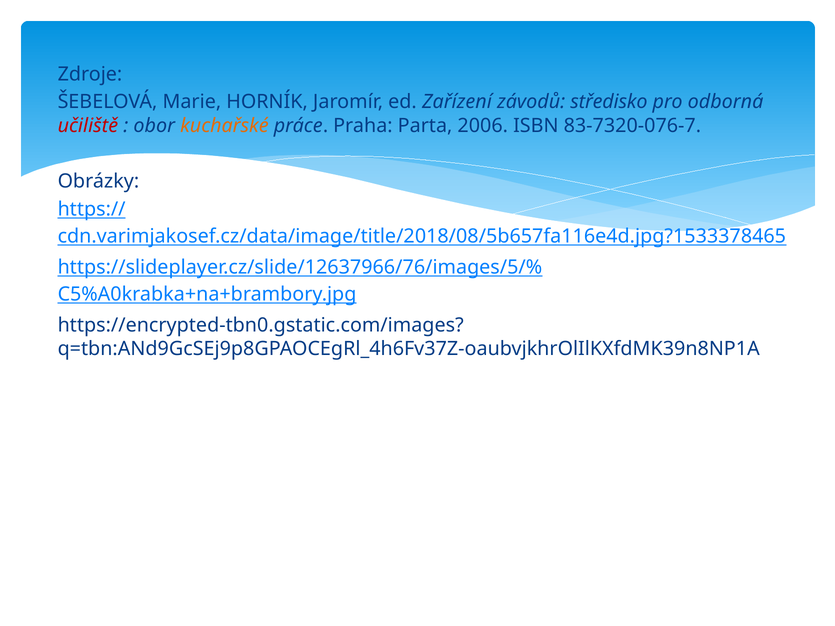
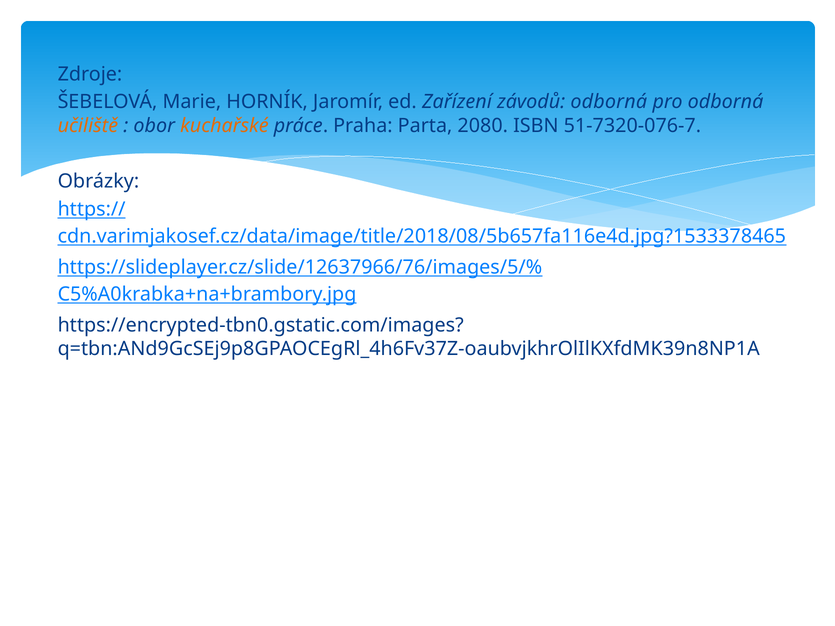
závodů středisko: středisko -> odborná
učiliště colour: red -> orange
2006: 2006 -> 2080
83-7320-076-7: 83-7320-076-7 -> 51-7320-076-7
